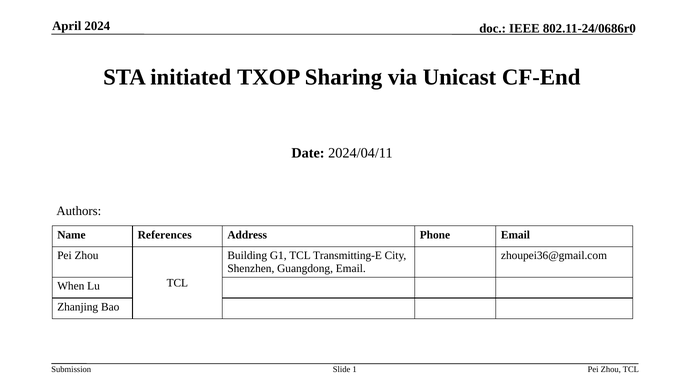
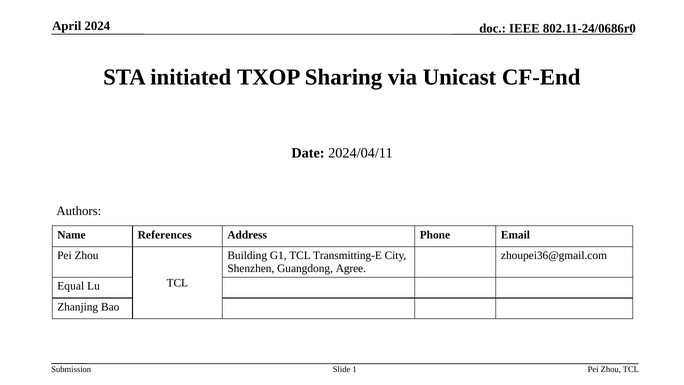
Guangdong Email: Email -> Agree
When: When -> Equal
